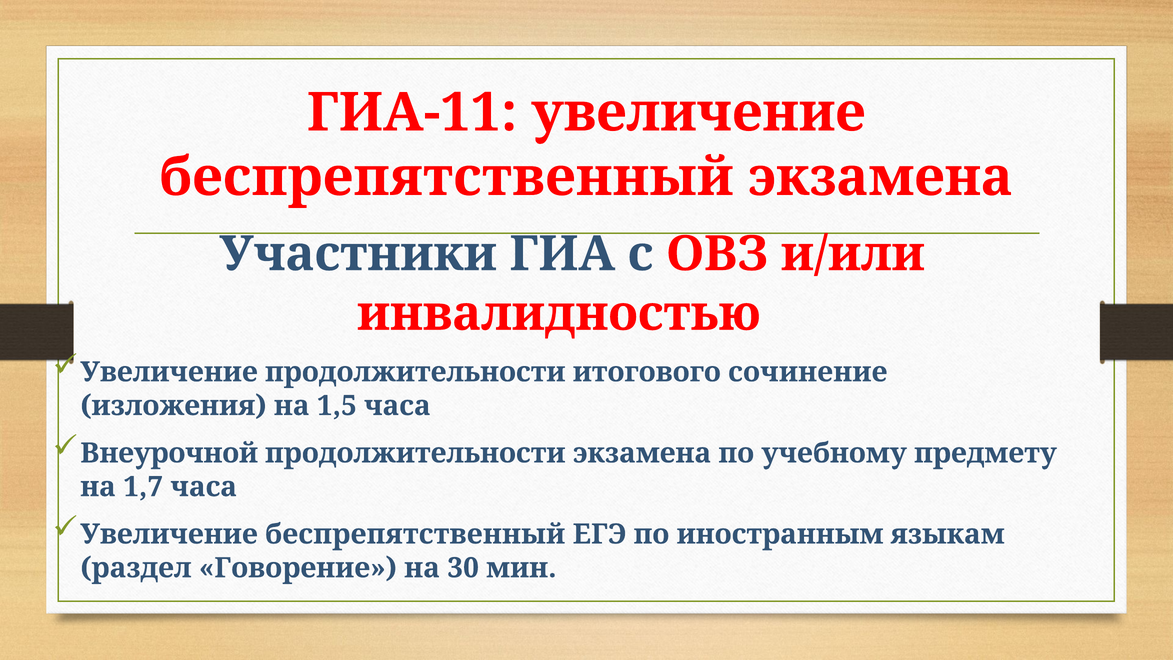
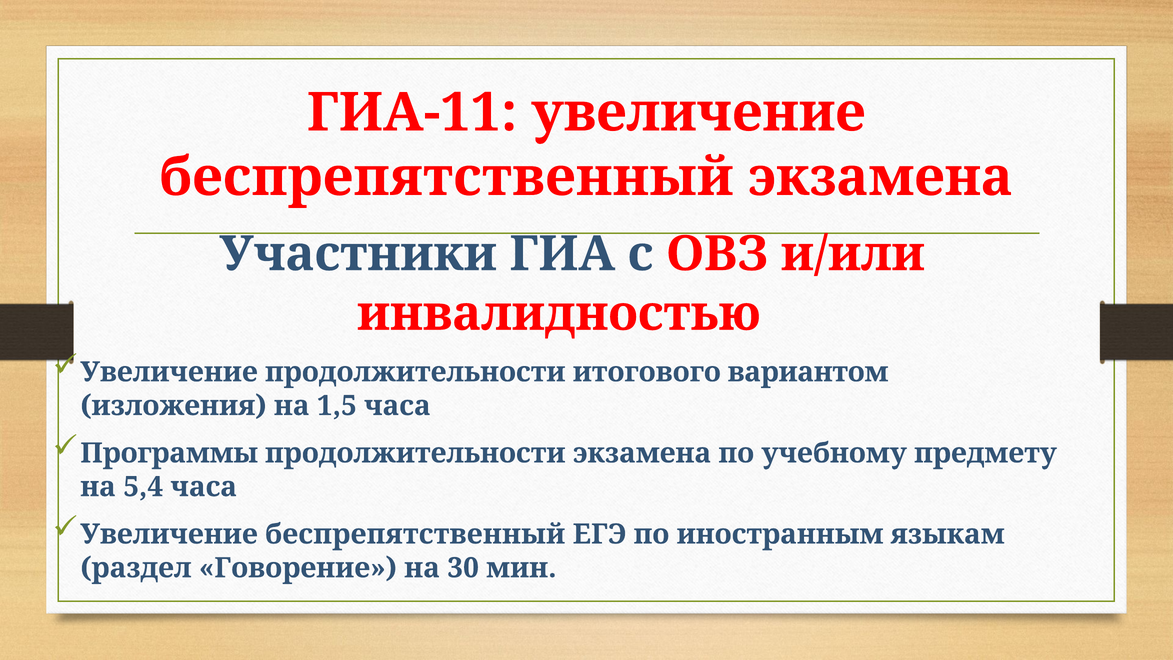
сочинение: сочинение -> вариантом
Внеурочной: Внеурочной -> Программы
1,7: 1,7 -> 5,4
